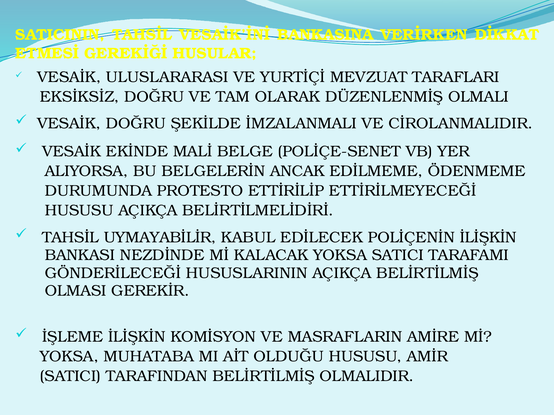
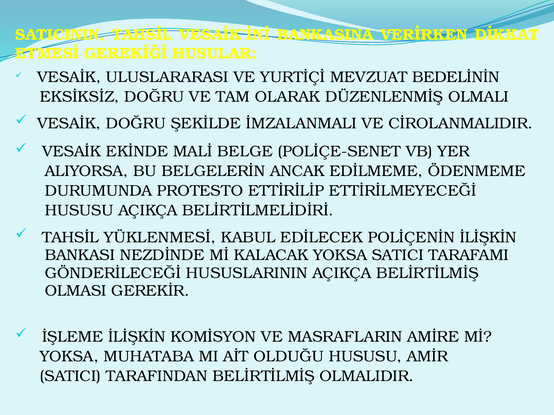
TARAFLARI: TARAFLARI -> BEDELİNİN
UYMAYABİLİR: UYMAYABİLİR -> YÜKLENMESİ
